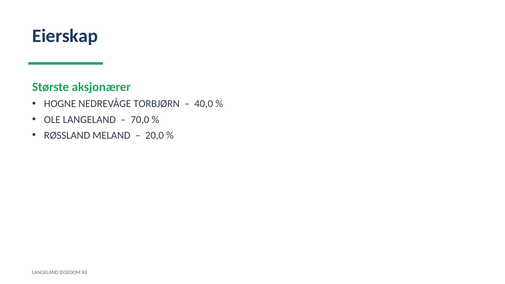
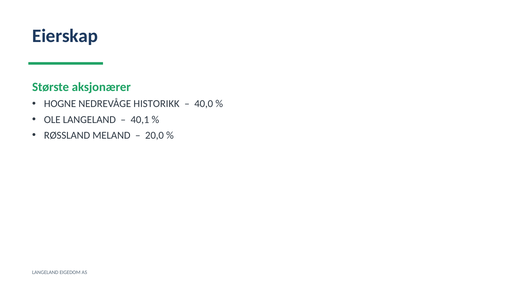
TORBJØRN: TORBJØRN -> HISTORIKK
70,0: 70,0 -> 40,1
